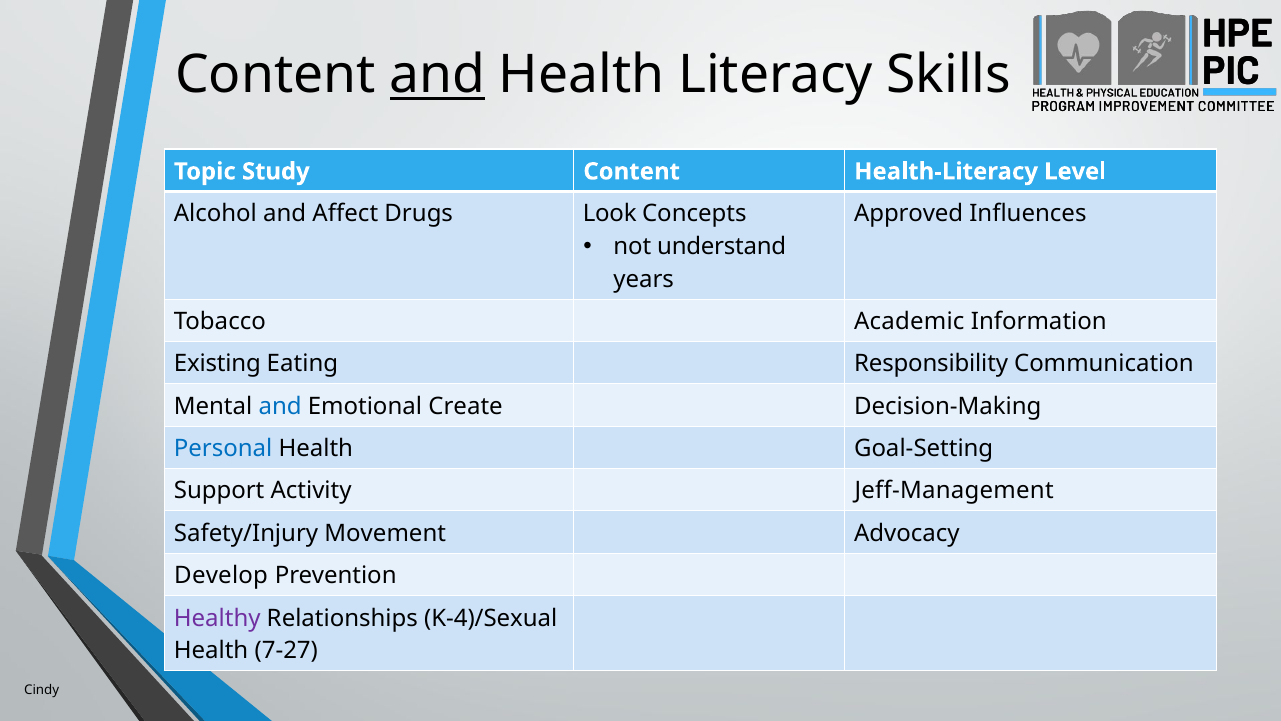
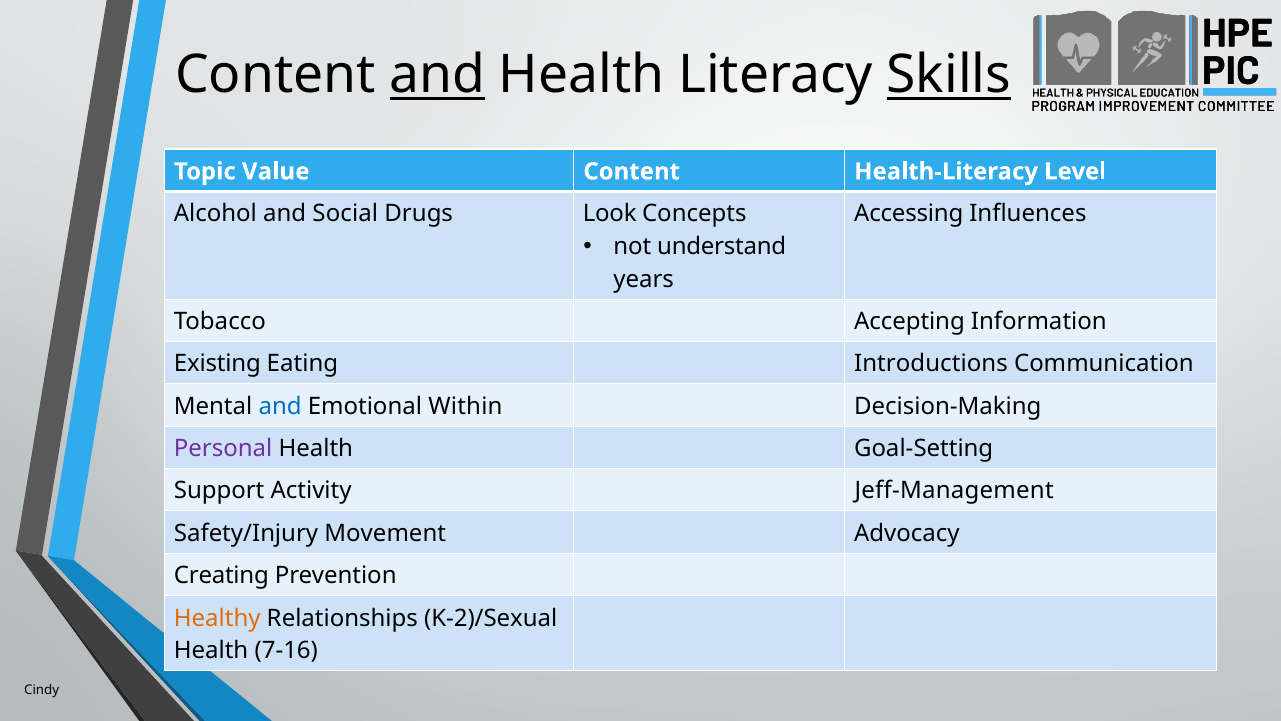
Skills underline: none -> present
Study: Study -> Value
Affect: Affect -> Social
Approved: Approved -> Accessing
Academic: Academic -> Accepting
Responsibility: Responsibility -> Introductions
Create: Create -> Within
Personal colour: blue -> purple
Develop: Develop -> Creating
Healthy colour: purple -> orange
K-4)/Sexual: K-4)/Sexual -> K-2)/Sexual
7-27: 7-27 -> 7-16
